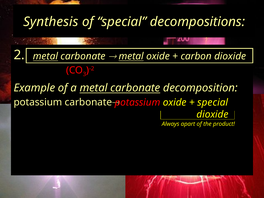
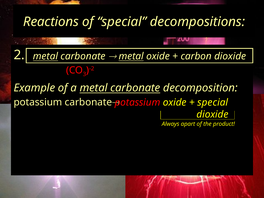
Synthesis: Synthesis -> Reactions
